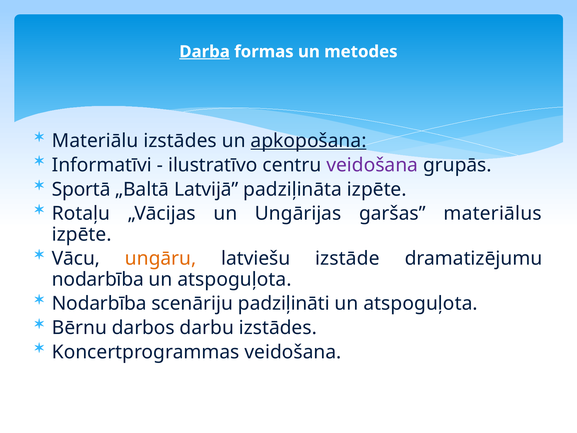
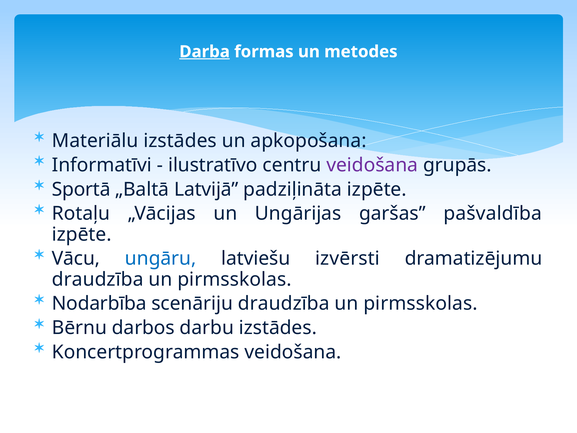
apkopošana underline: present -> none
materiālus: materiālus -> pašvaldība
ungāru colour: orange -> blue
izstāde: izstāde -> izvērsti
nodarbība at (98, 279): nodarbība -> draudzība
atspoguļota at (234, 279): atspoguļota -> pirmsskolas
scenāriju padziļināti: padziļināti -> draudzība
atspoguļota at (421, 303): atspoguļota -> pirmsskolas
